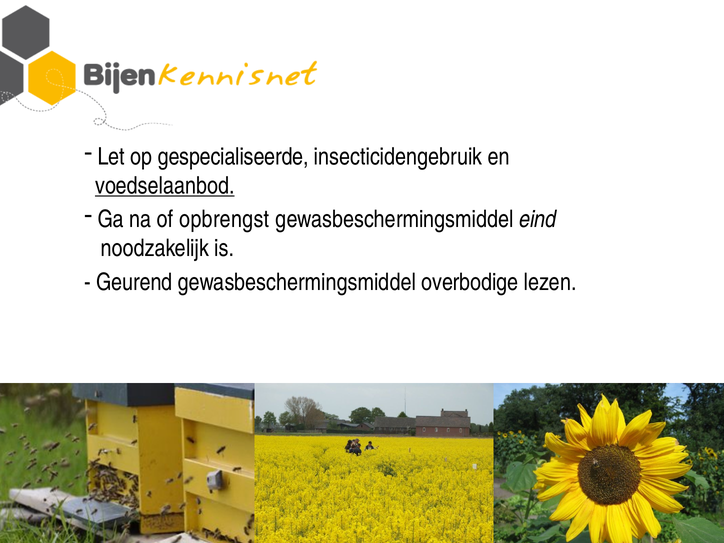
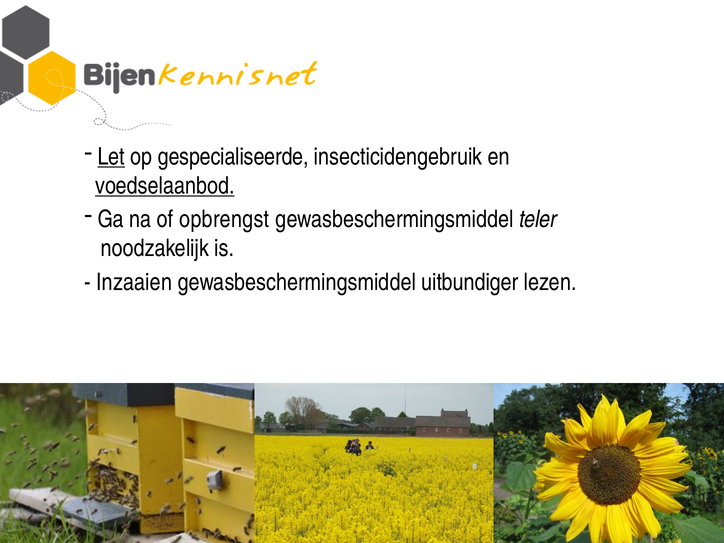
Let underline: none -> present
eind: eind -> teler
Geurend: Geurend -> Inzaaien
overbodige: overbodige -> uitbundiger
